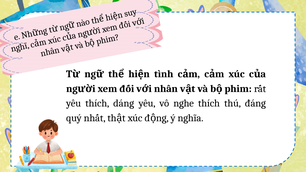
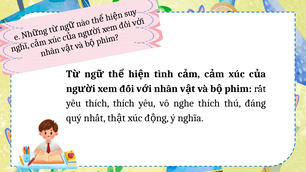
thích dáng: dáng -> thích
